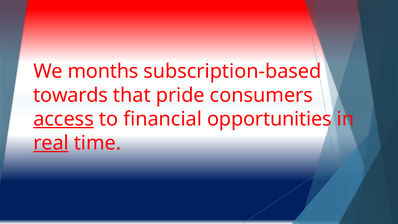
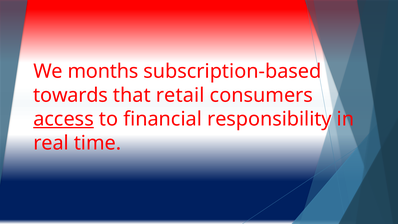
pride: pride -> retail
opportunities: opportunities -> responsibility
real underline: present -> none
